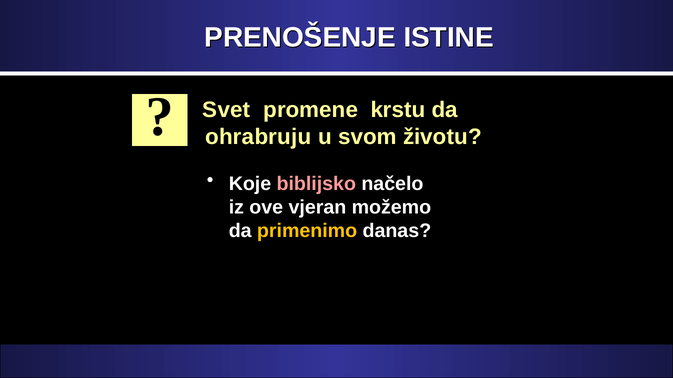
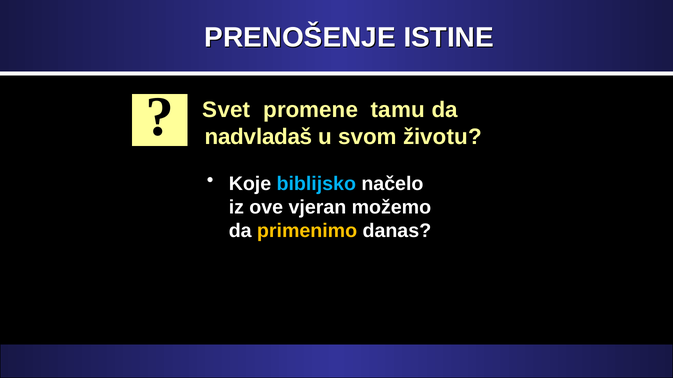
krstu: krstu -> tamu
ohrabruju: ohrabruju -> nadvladaš
biblijsko colour: pink -> light blue
